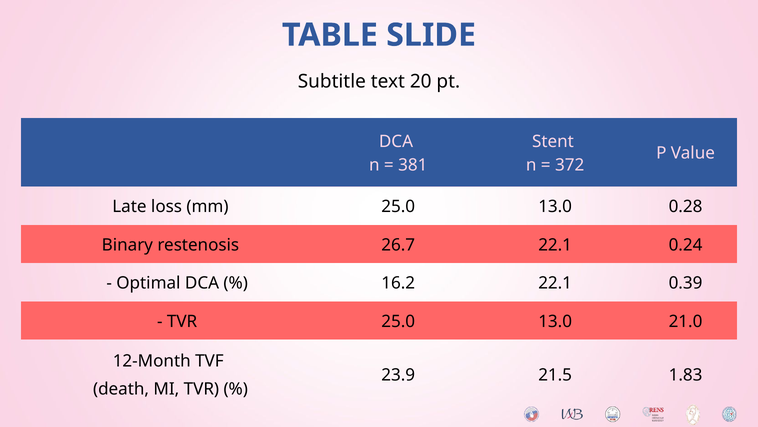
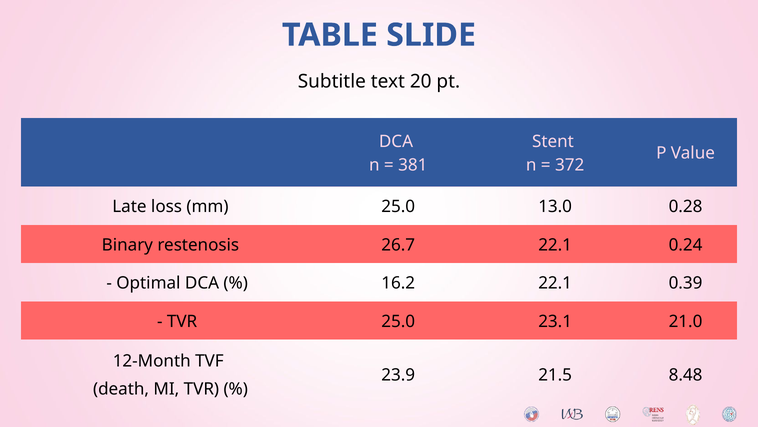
TVR 25.0 13.0: 13.0 -> 23.1
1.83: 1.83 -> 8.48
